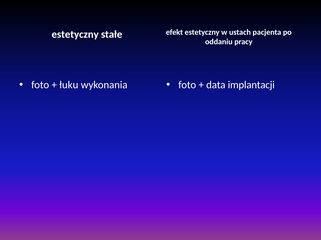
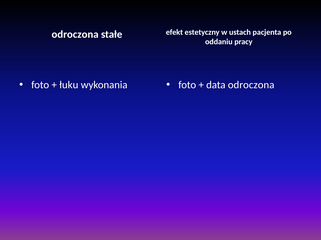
estetyczny at (75, 34): estetyczny -> odroczona
data implantacji: implantacji -> odroczona
